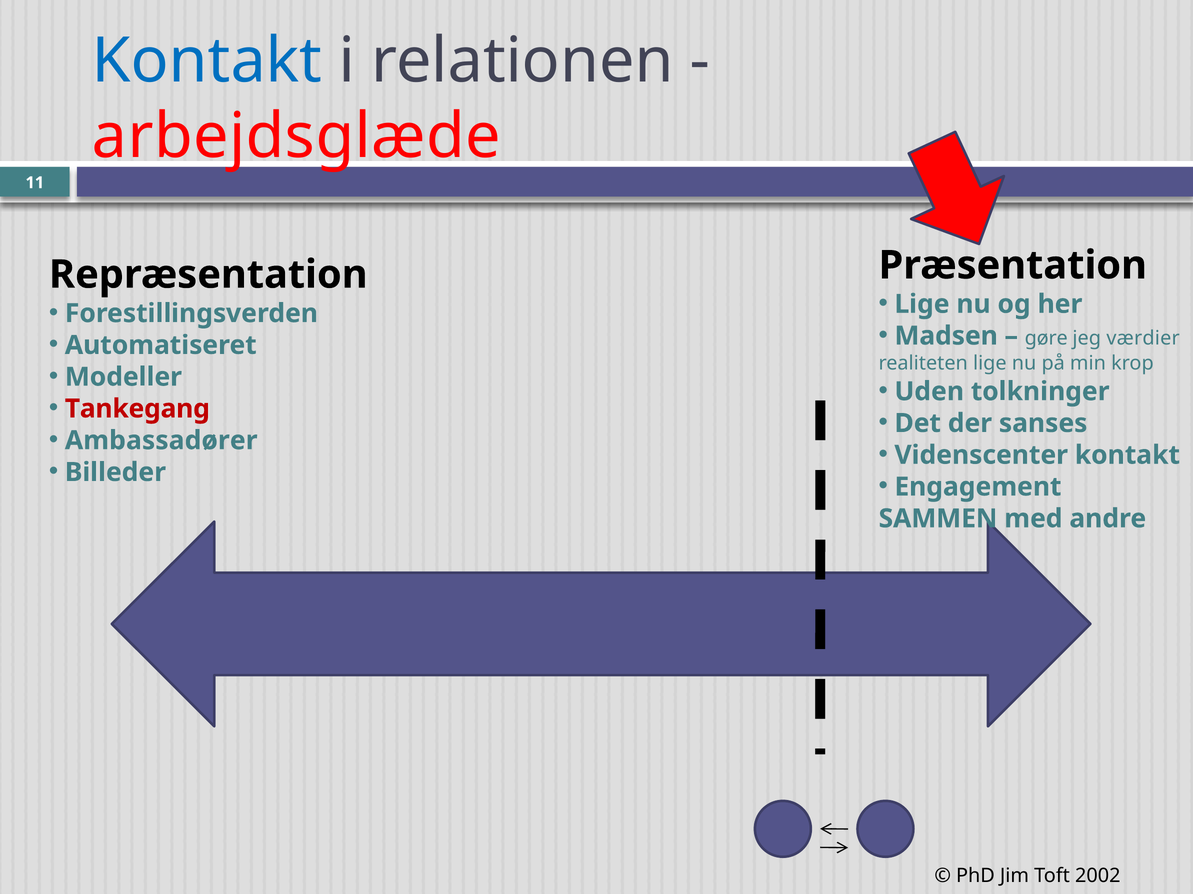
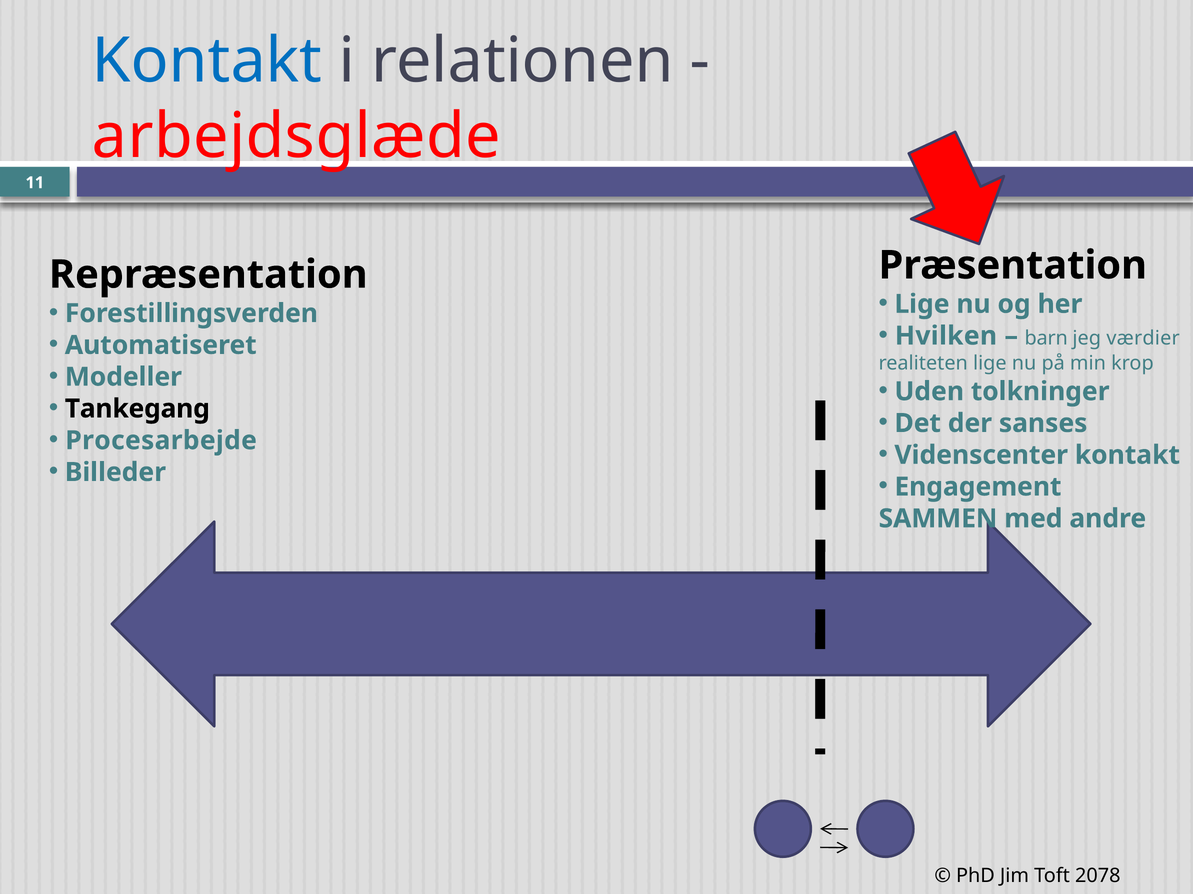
Madsen: Madsen -> Hvilken
gøre: gøre -> barn
Tankegang colour: red -> black
Ambassadører: Ambassadører -> Procesarbejde
2002: 2002 -> 2078
